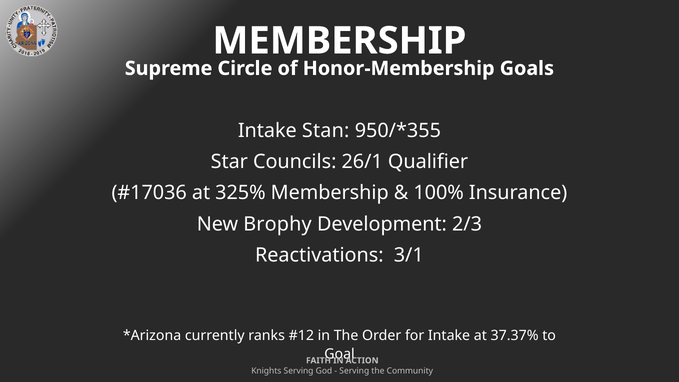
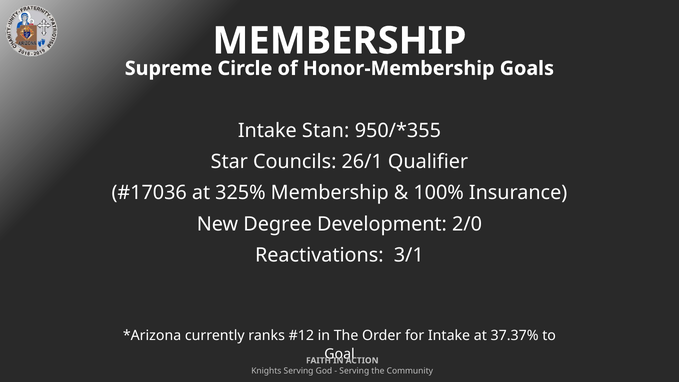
Brophy: Brophy -> Degree
2/3: 2/3 -> 2/0
